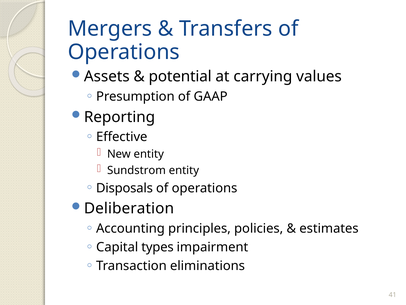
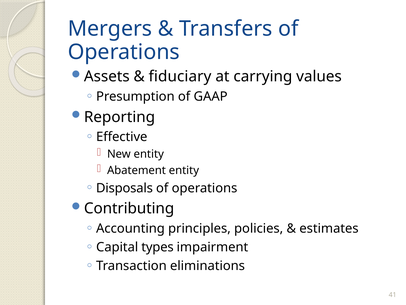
potential: potential -> fiduciary
Sundstrom: Sundstrom -> Abatement
Deliberation: Deliberation -> Contributing
